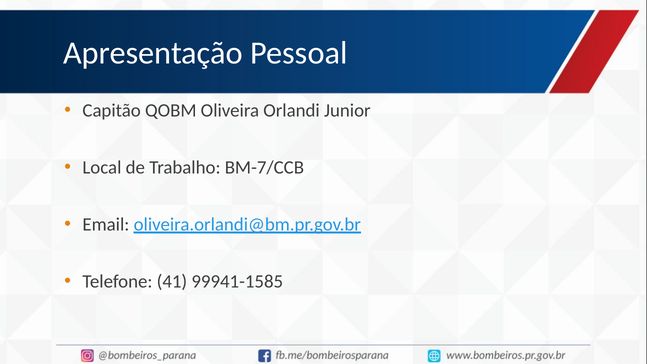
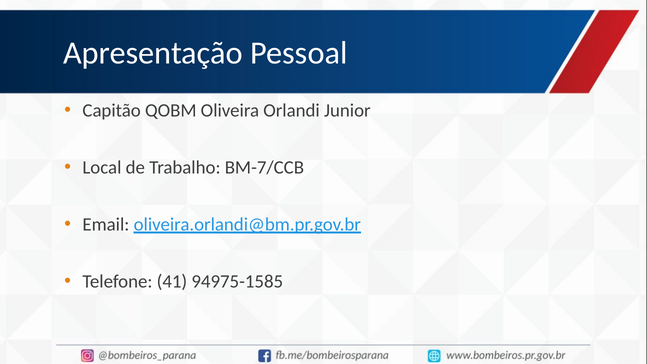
99941-1585: 99941-1585 -> 94975-1585
